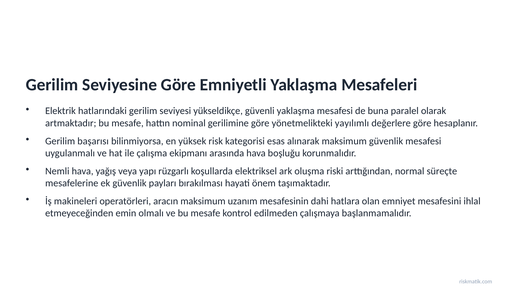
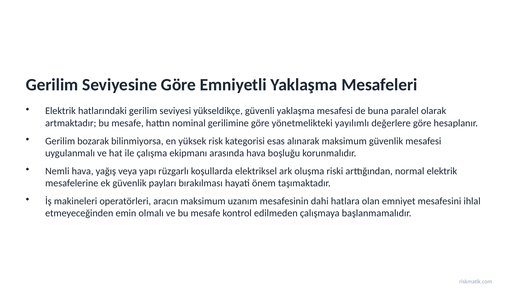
başarısı: başarısı -> bozarak
normal süreçte: süreçte -> elektrik
